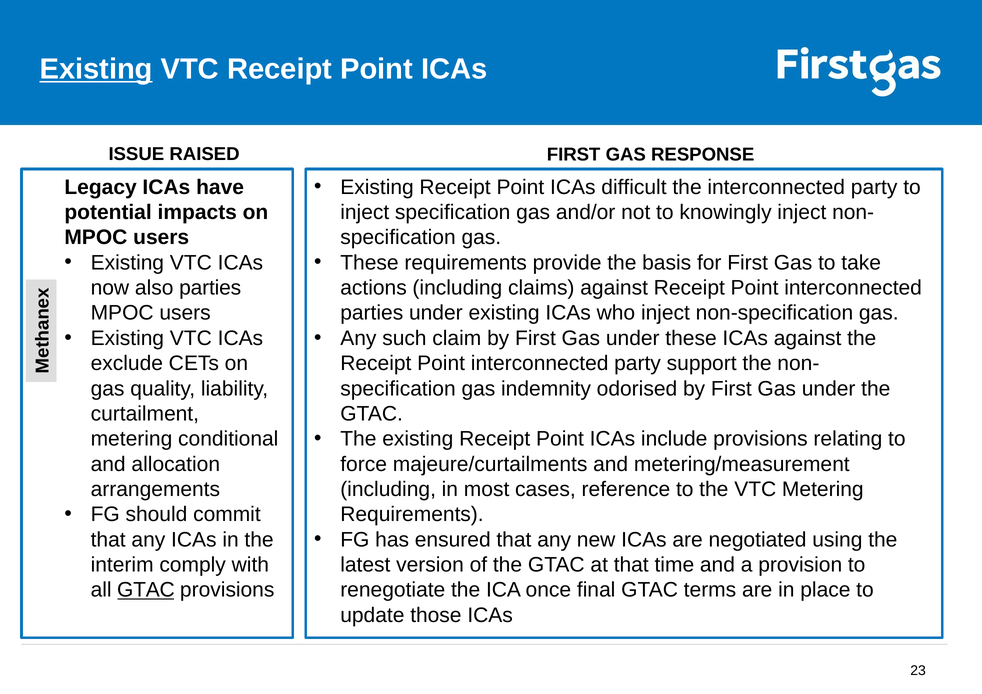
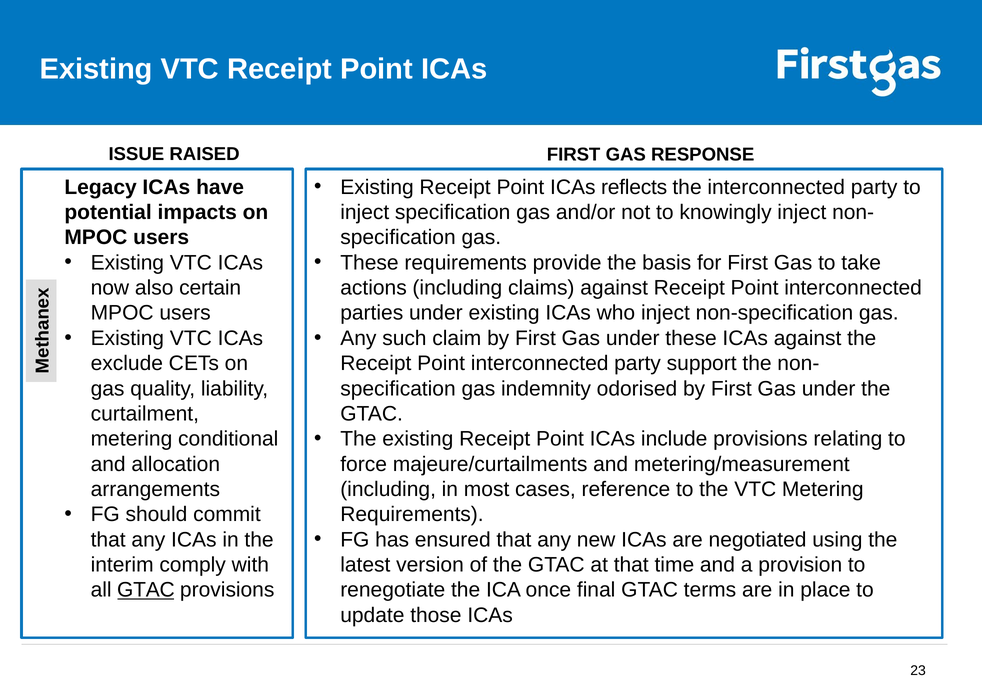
Existing at (96, 69) underline: present -> none
difficult: difficult -> reflects
also parties: parties -> certain
